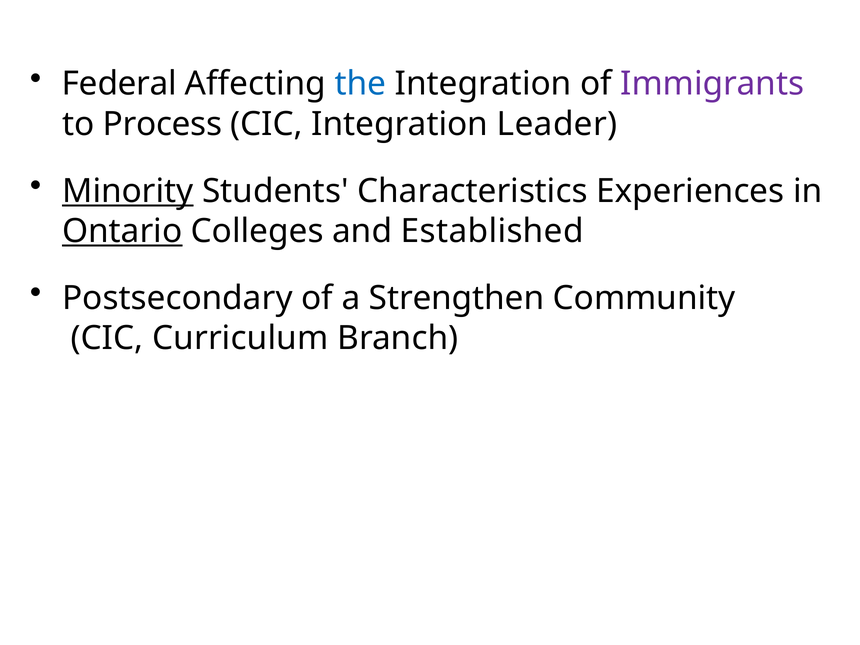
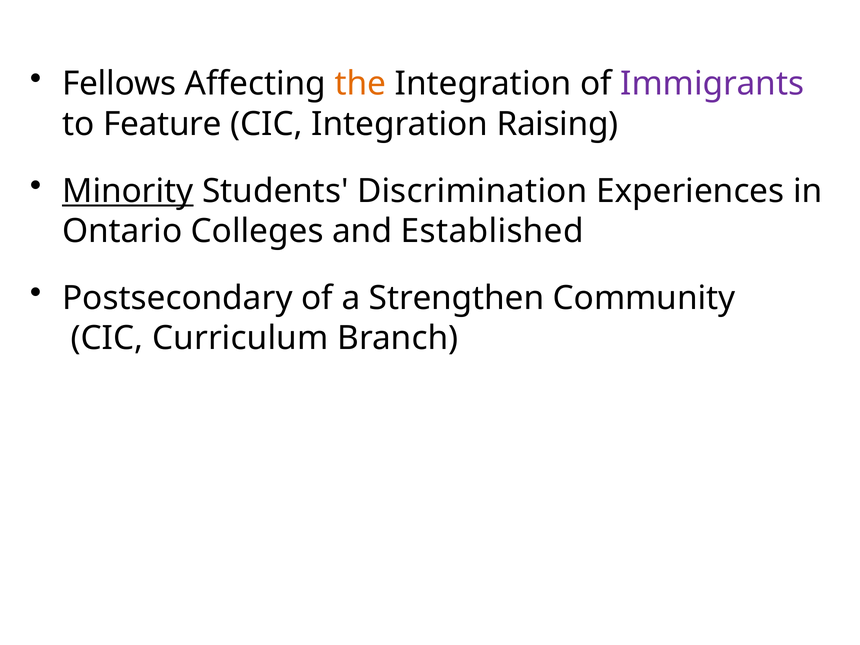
Federal: Federal -> Fellows
the colour: blue -> orange
Process: Process -> Feature
Leader: Leader -> Raising
Characteristics: Characteristics -> Discrimination
Ontario underline: present -> none
